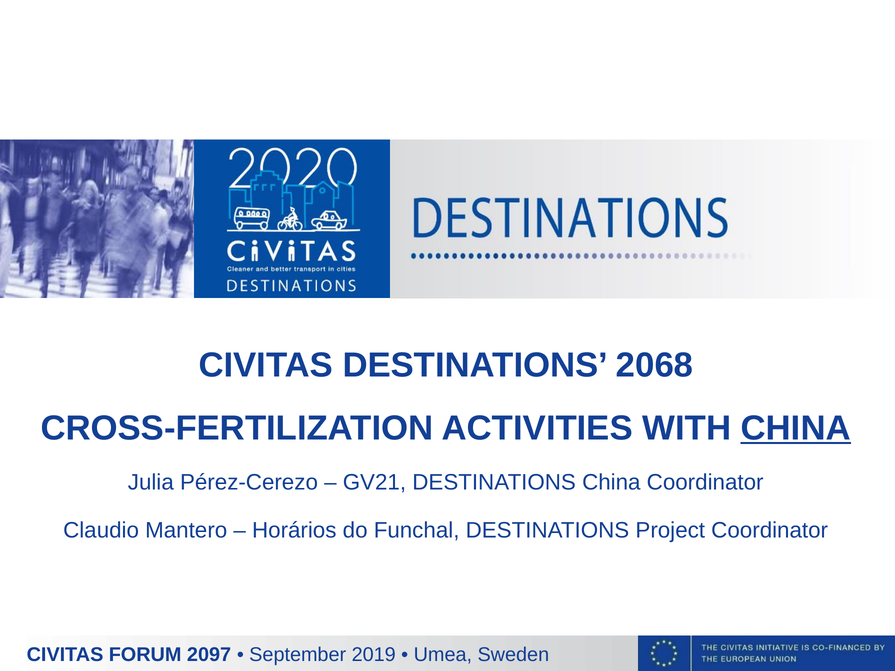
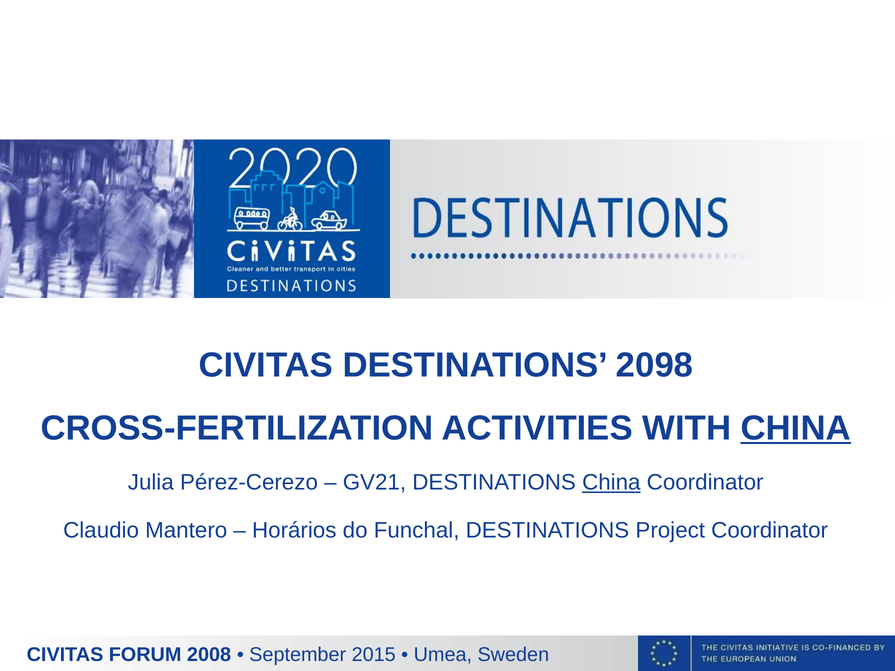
2068: 2068 -> 2098
China at (611, 483) underline: none -> present
2097: 2097 -> 2008
2019: 2019 -> 2015
